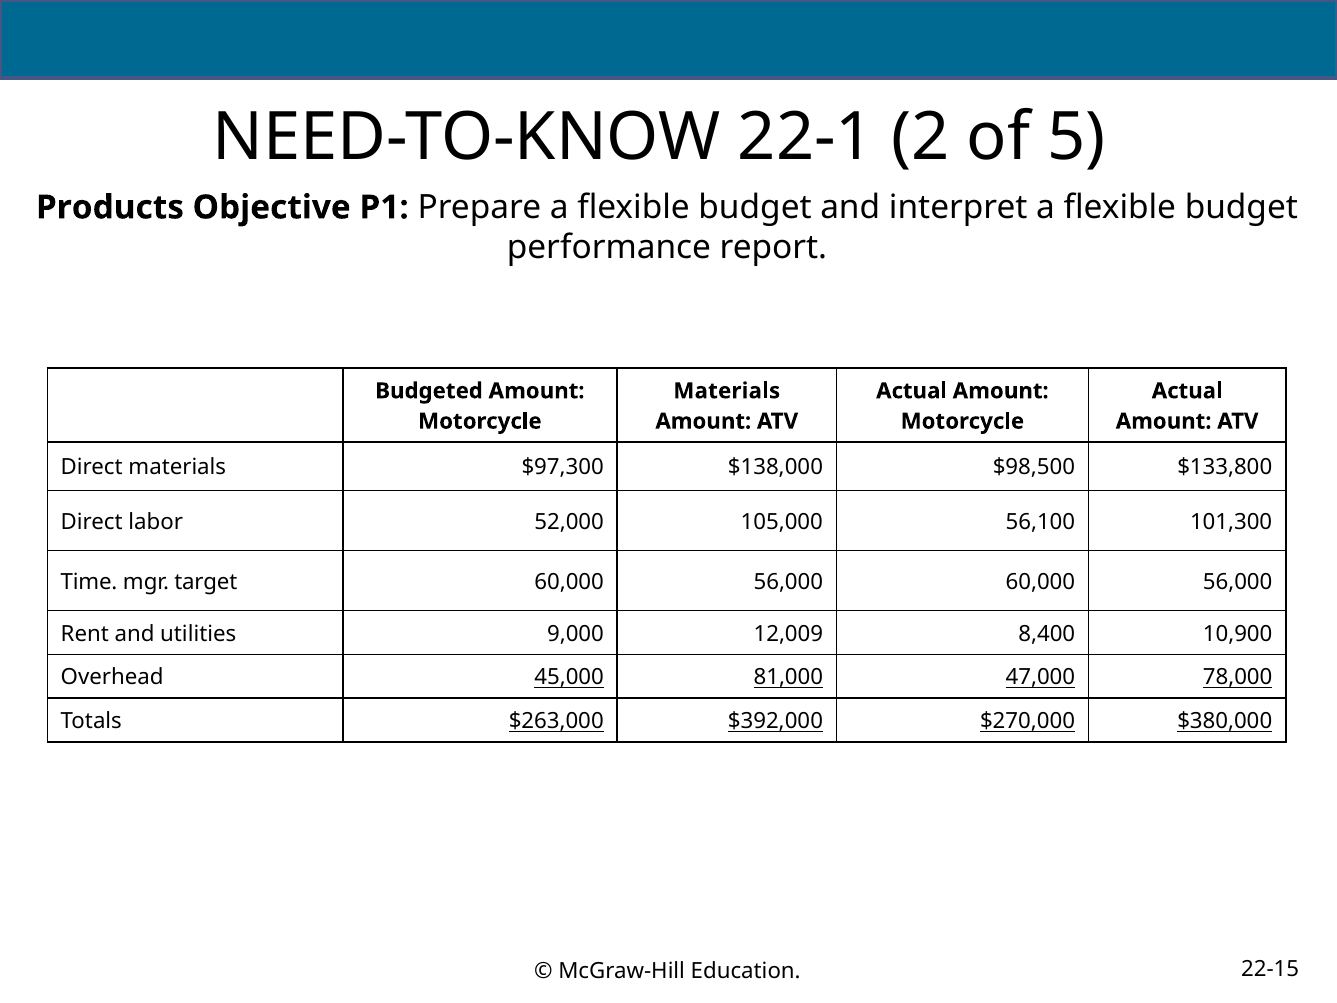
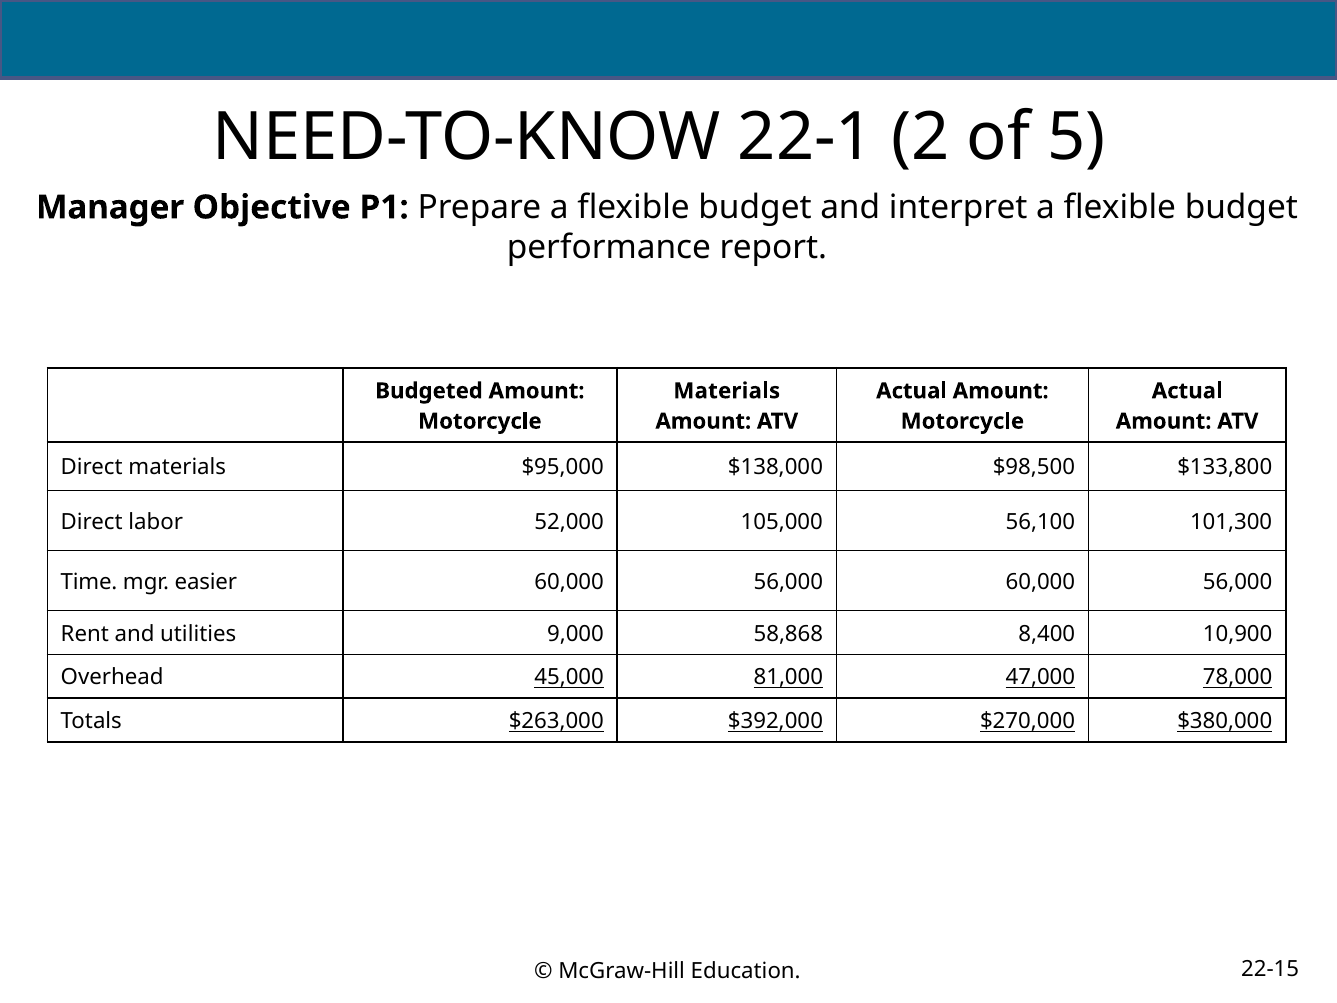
Products: Products -> Manager
$97,300: $97,300 -> $95,000
target: target -> easier
12,009: 12,009 -> 58,868
